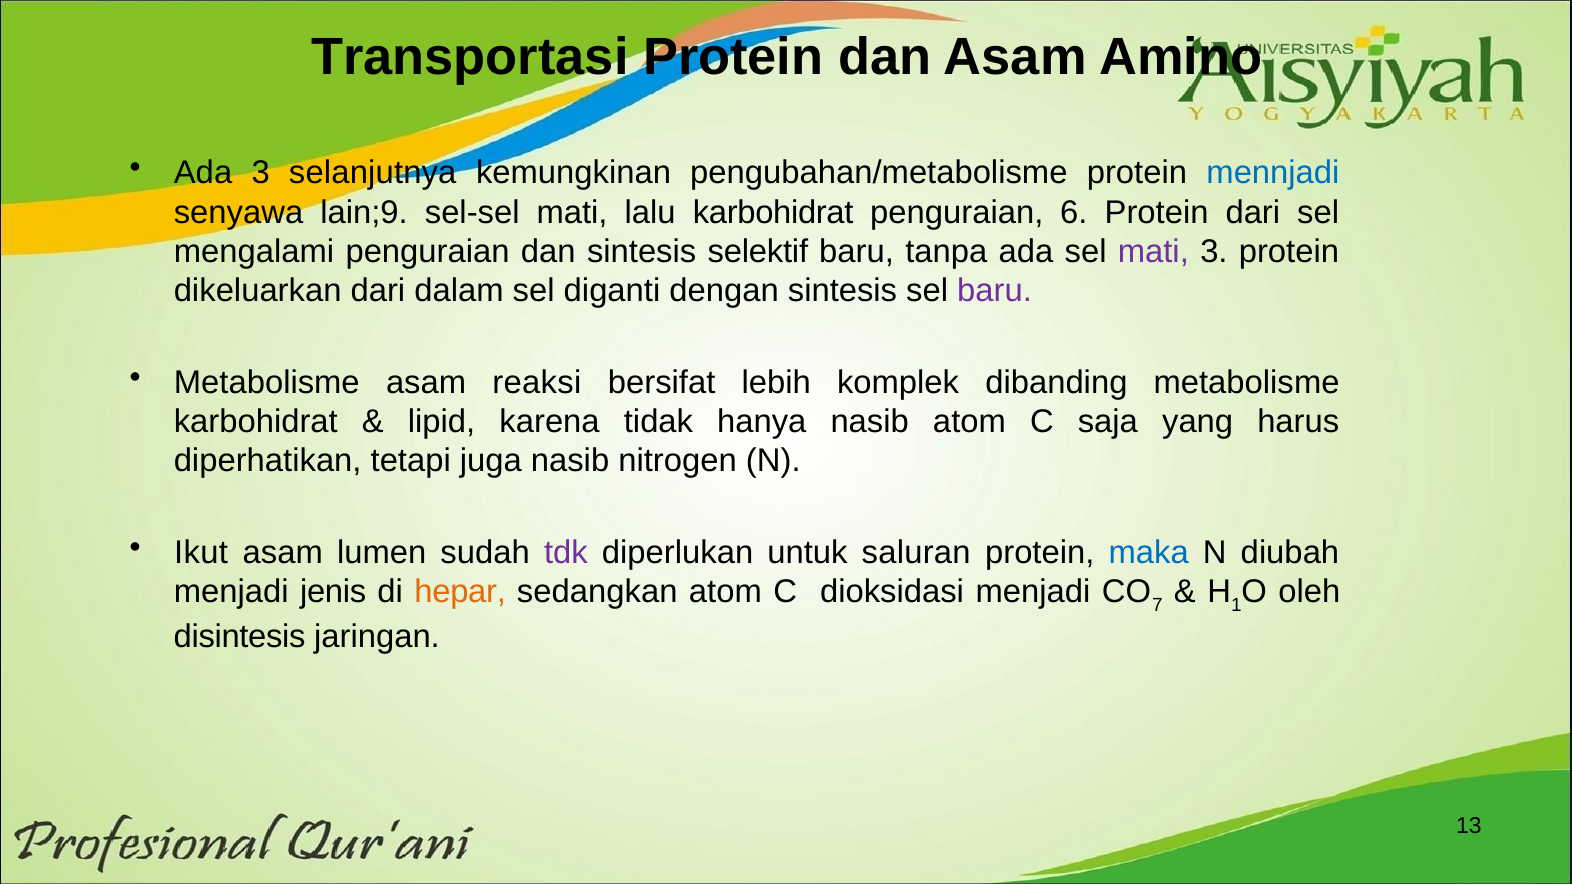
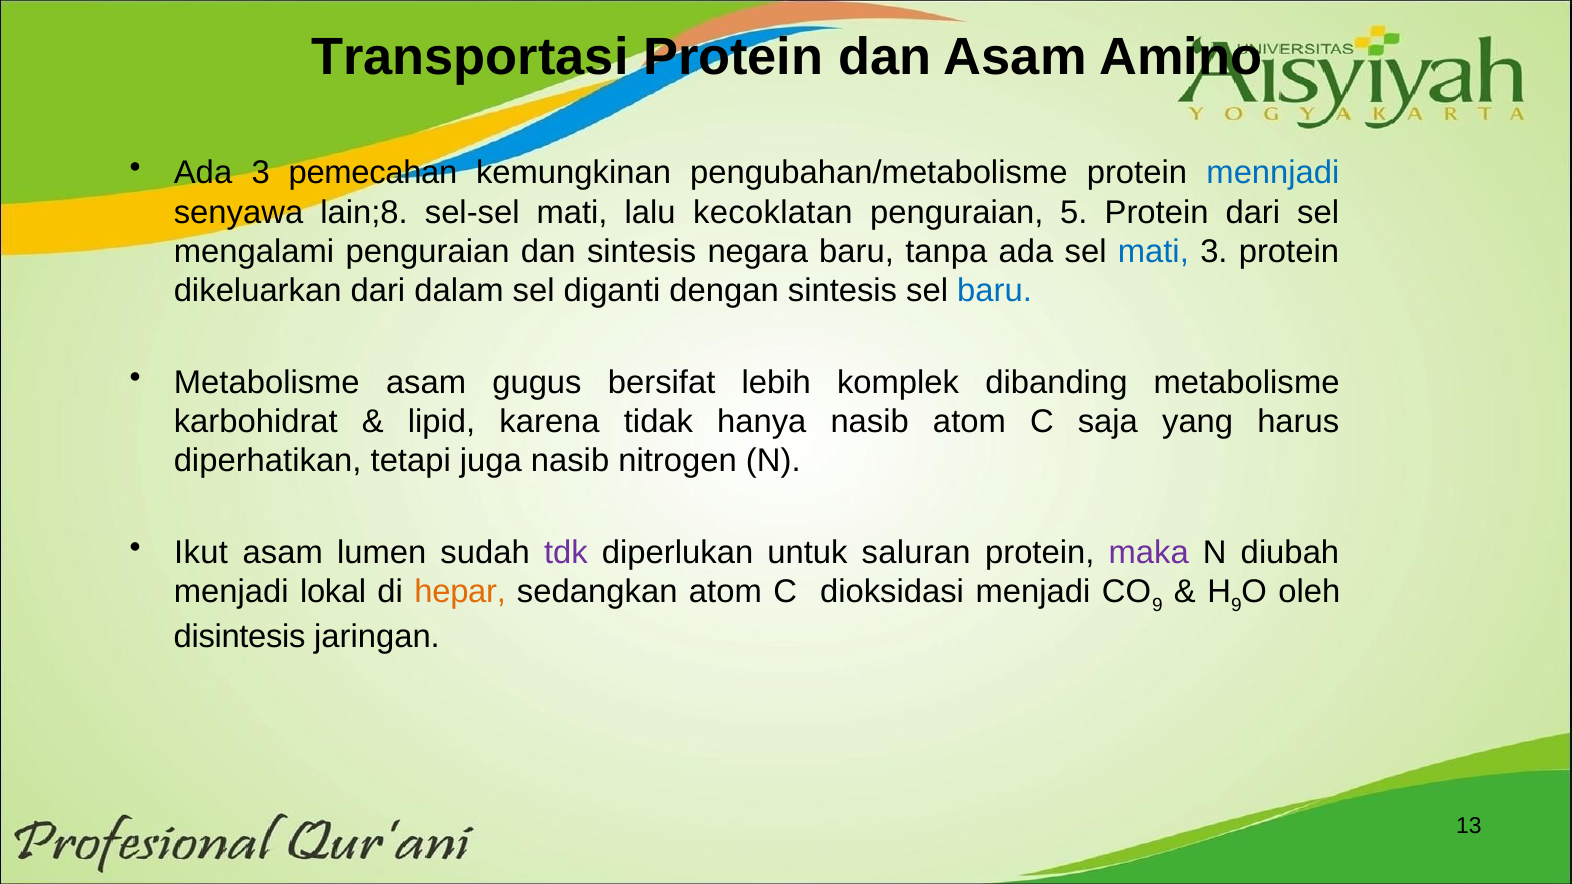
selanjutnya: selanjutnya -> pemecahan
lain;9: lain;9 -> lain;8
lalu karbohidrat: karbohidrat -> kecoklatan
6: 6 -> 5
selektif: selektif -> negara
mati at (1153, 252) colour: purple -> blue
baru at (995, 291) colour: purple -> blue
reaksi: reaksi -> gugus
maka colour: blue -> purple
jenis: jenis -> lokal
7 at (1157, 605): 7 -> 9
1 at (1236, 605): 1 -> 9
